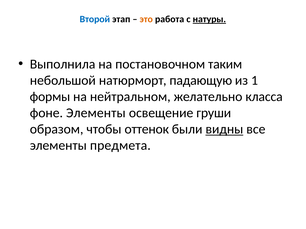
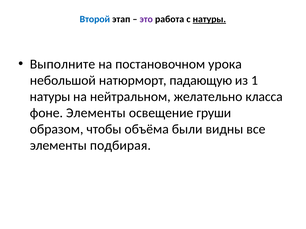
это colour: orange -> purple
Выполнила: Выполнила -> Выполните
таким: таким -> урока
формы at (50, 97): формы -> натуры
оттенок: оттенок -> объёма
видны underline: present -> none
предмета: предмета -> подбирая
